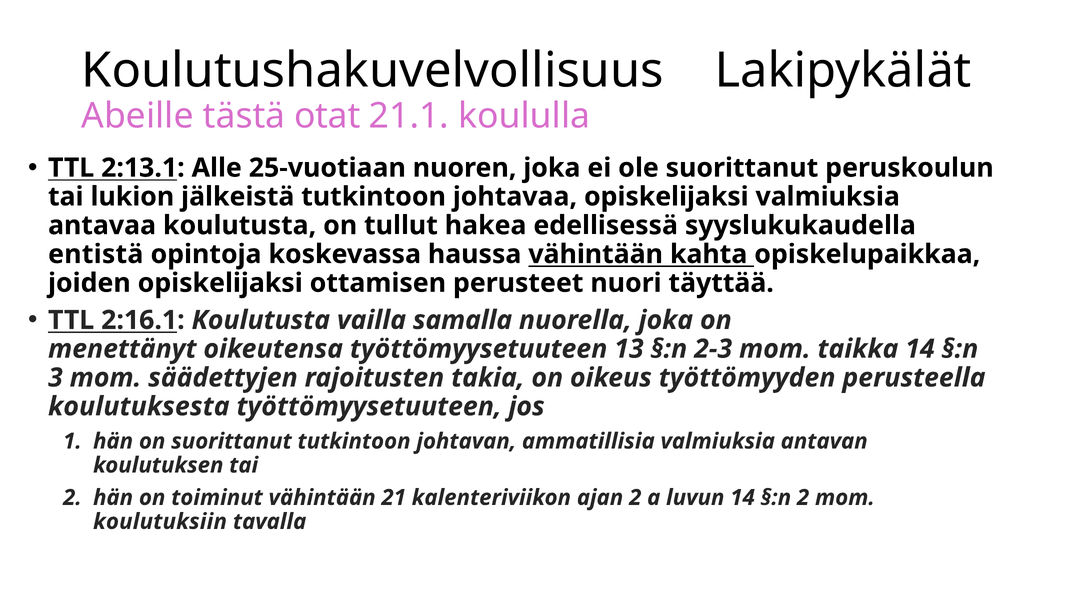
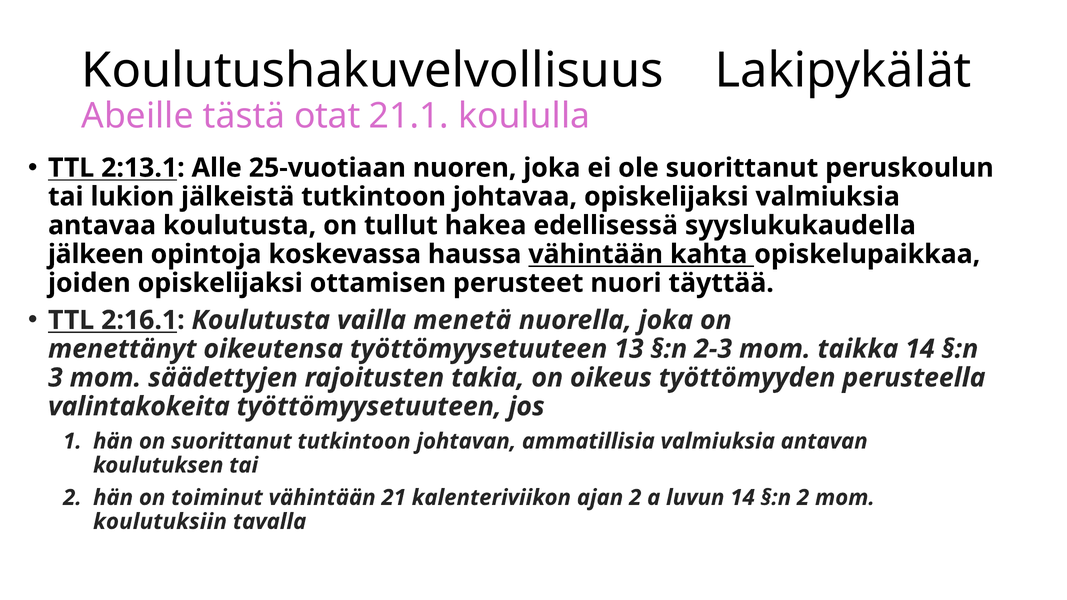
entistä: entistä -> jälkeen
samalla: samalla -> menetä
koulutuksesta: koulutuksesta -> valintakokeita
